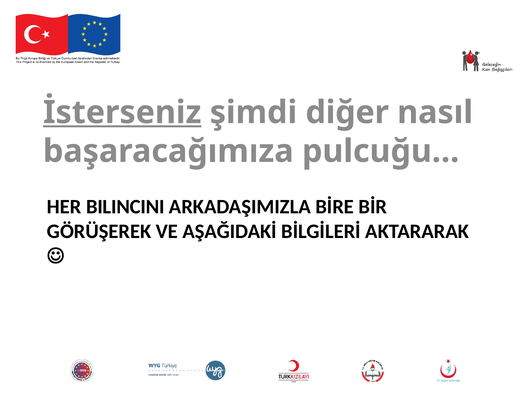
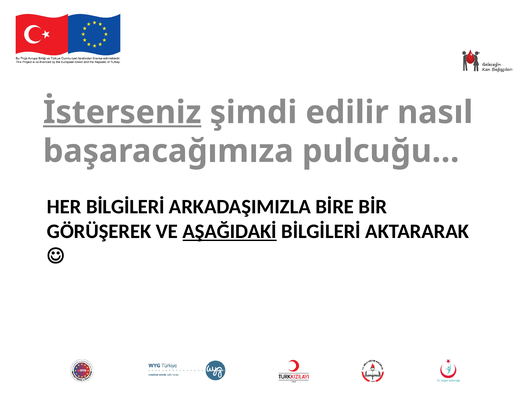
diğer: diğer -> edilir
HER BILINCINI: BILINCINI -> BİLGİLERİ
AŞAĞIDAKİ underline: none -> present
